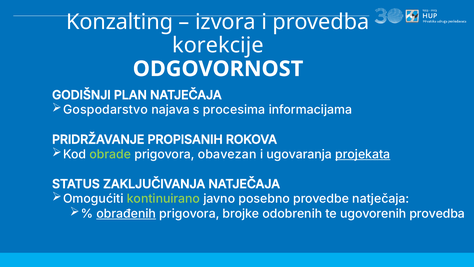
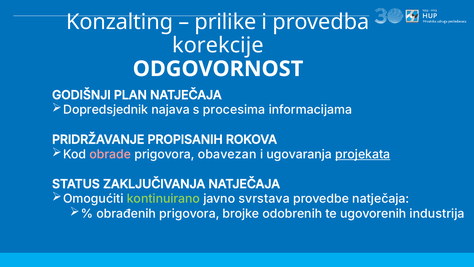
izvora: izvora -> prilike
Gospodarstvo: Gospodarstvo -> Dopredsjednik
obrade colour: light green -> pink
posebno: posebno -> svrstava
obrađenih underline: present -> none
ugovorenih provedba: provedba -> industrija
